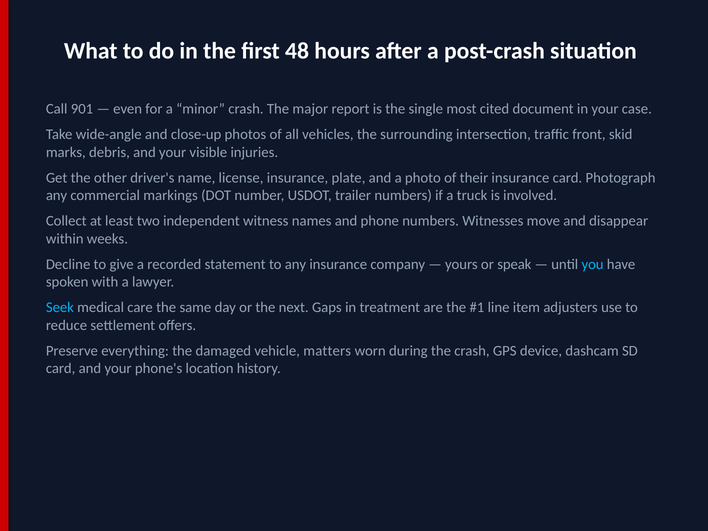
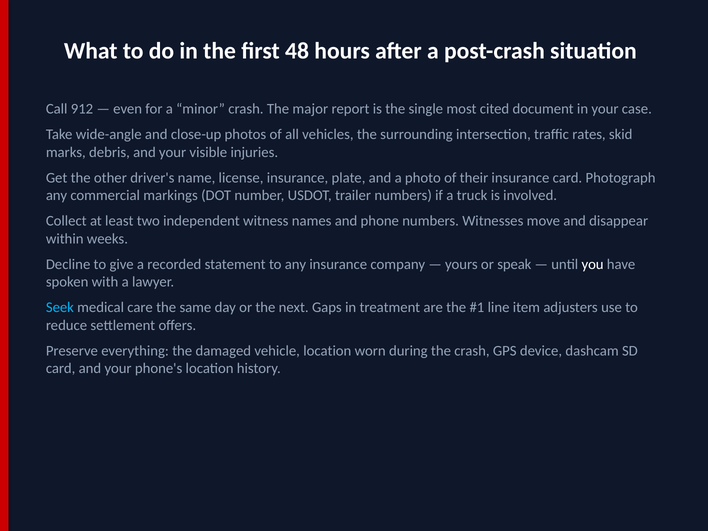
901: 901 -> 912
front: front -> rates
you colour: light blue -> white
vehicle matters: matters -> location
